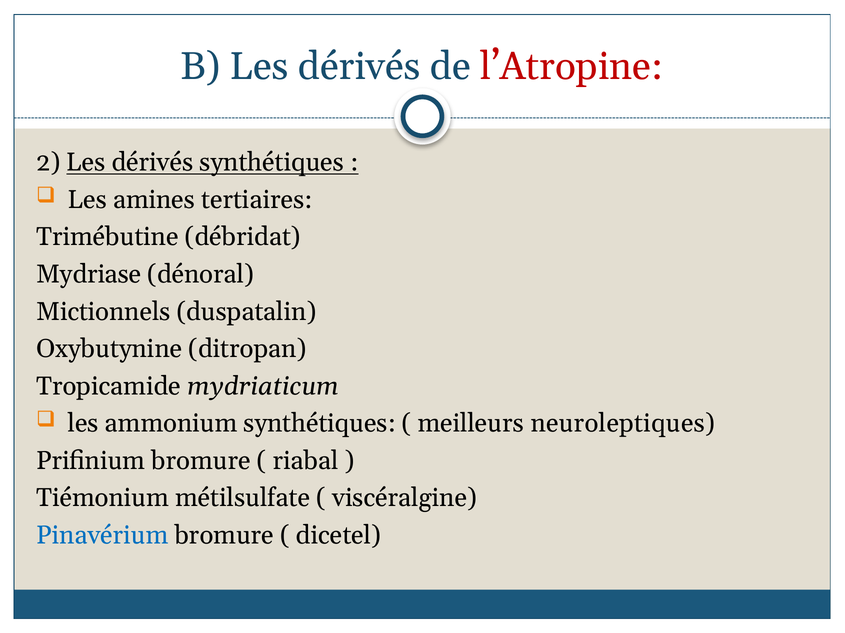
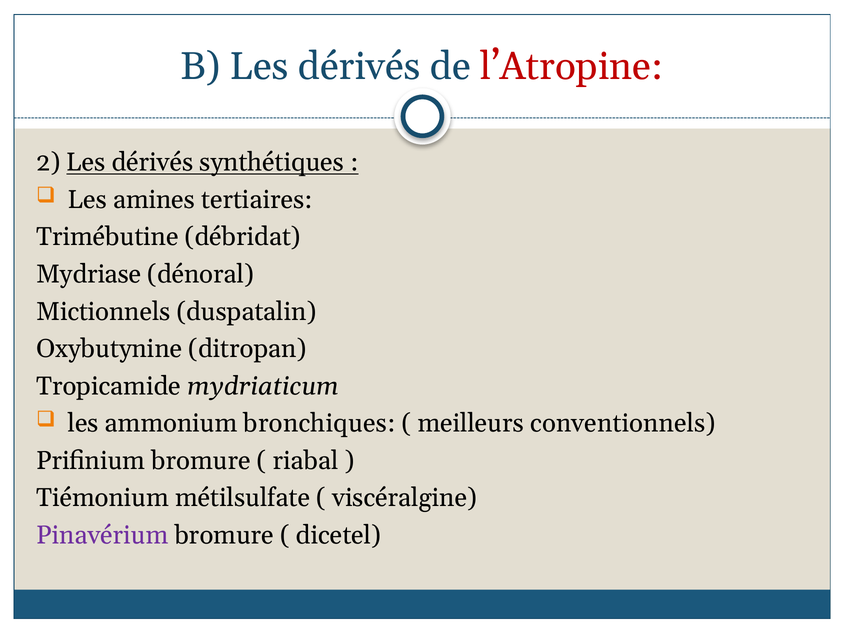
ammonium synthétiques: synthétiques -> bronchiques
neuroleptiques: neuroleptiques -> conventionnels
Pinavérium colour: blue -> purple
